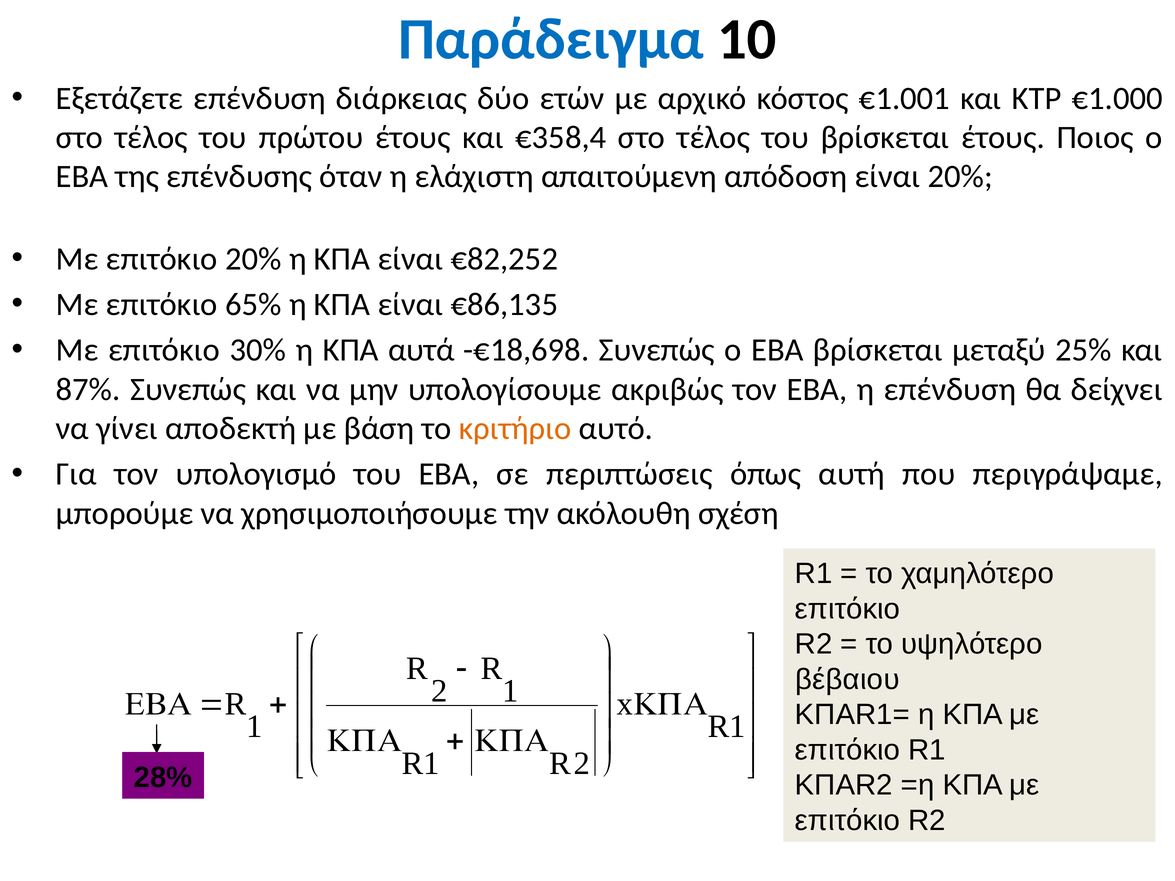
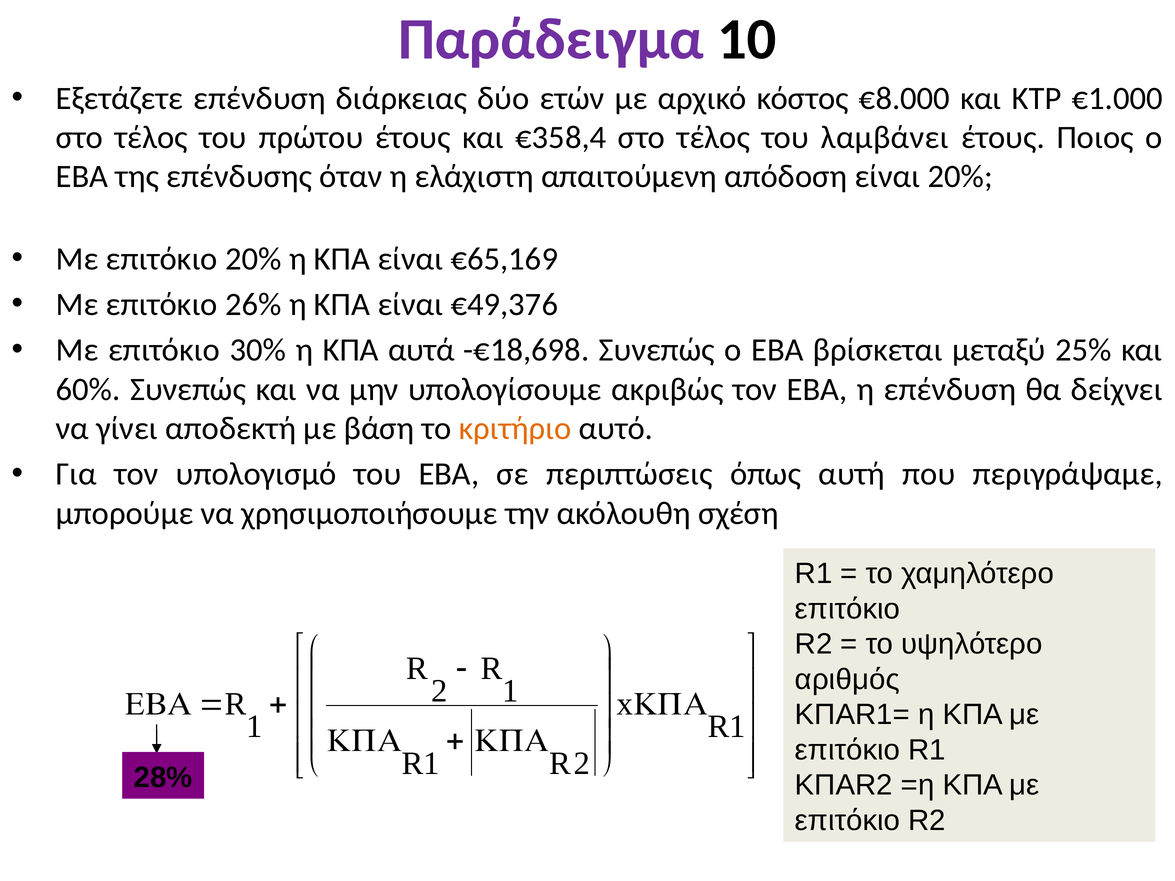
Παράδειγμα colour: blue -> purple
€1.001: €1.001 -> €8.000
του βρίσκεται: βρίσκεται -> λαμβάνει
€82,252: €82,252 -> €65,169
65%: 65% -> 26%
€86,135: €86,135 -> €49,376
87%: 87% -> 60%
βέβαιου: βέβαιου -> αριθμός
